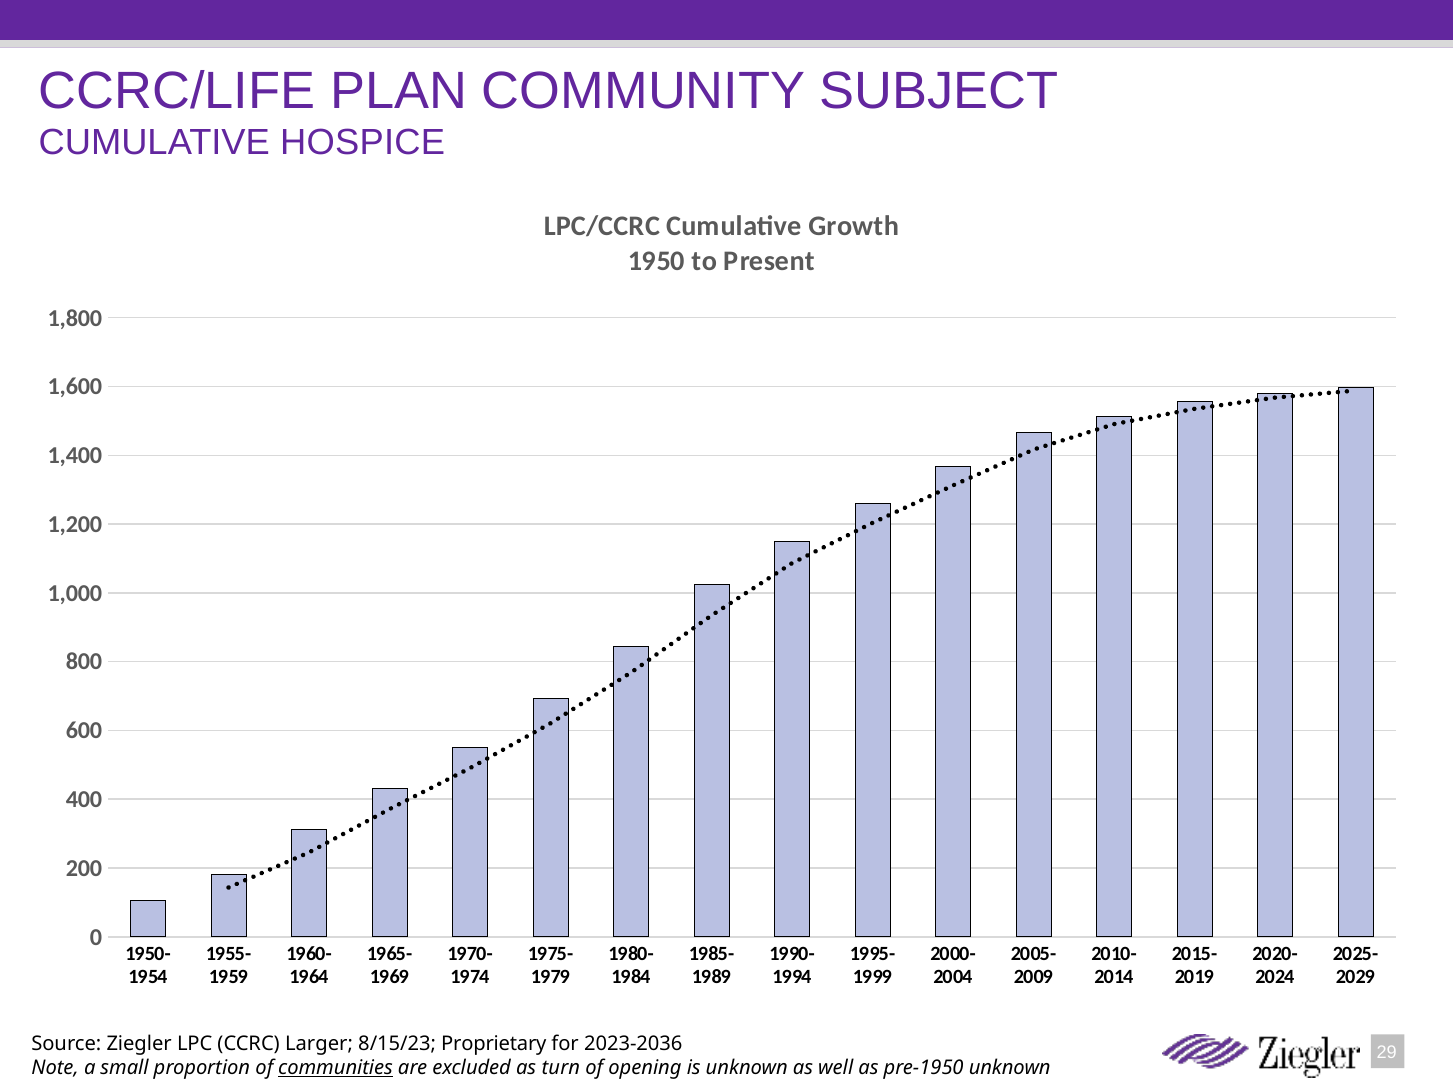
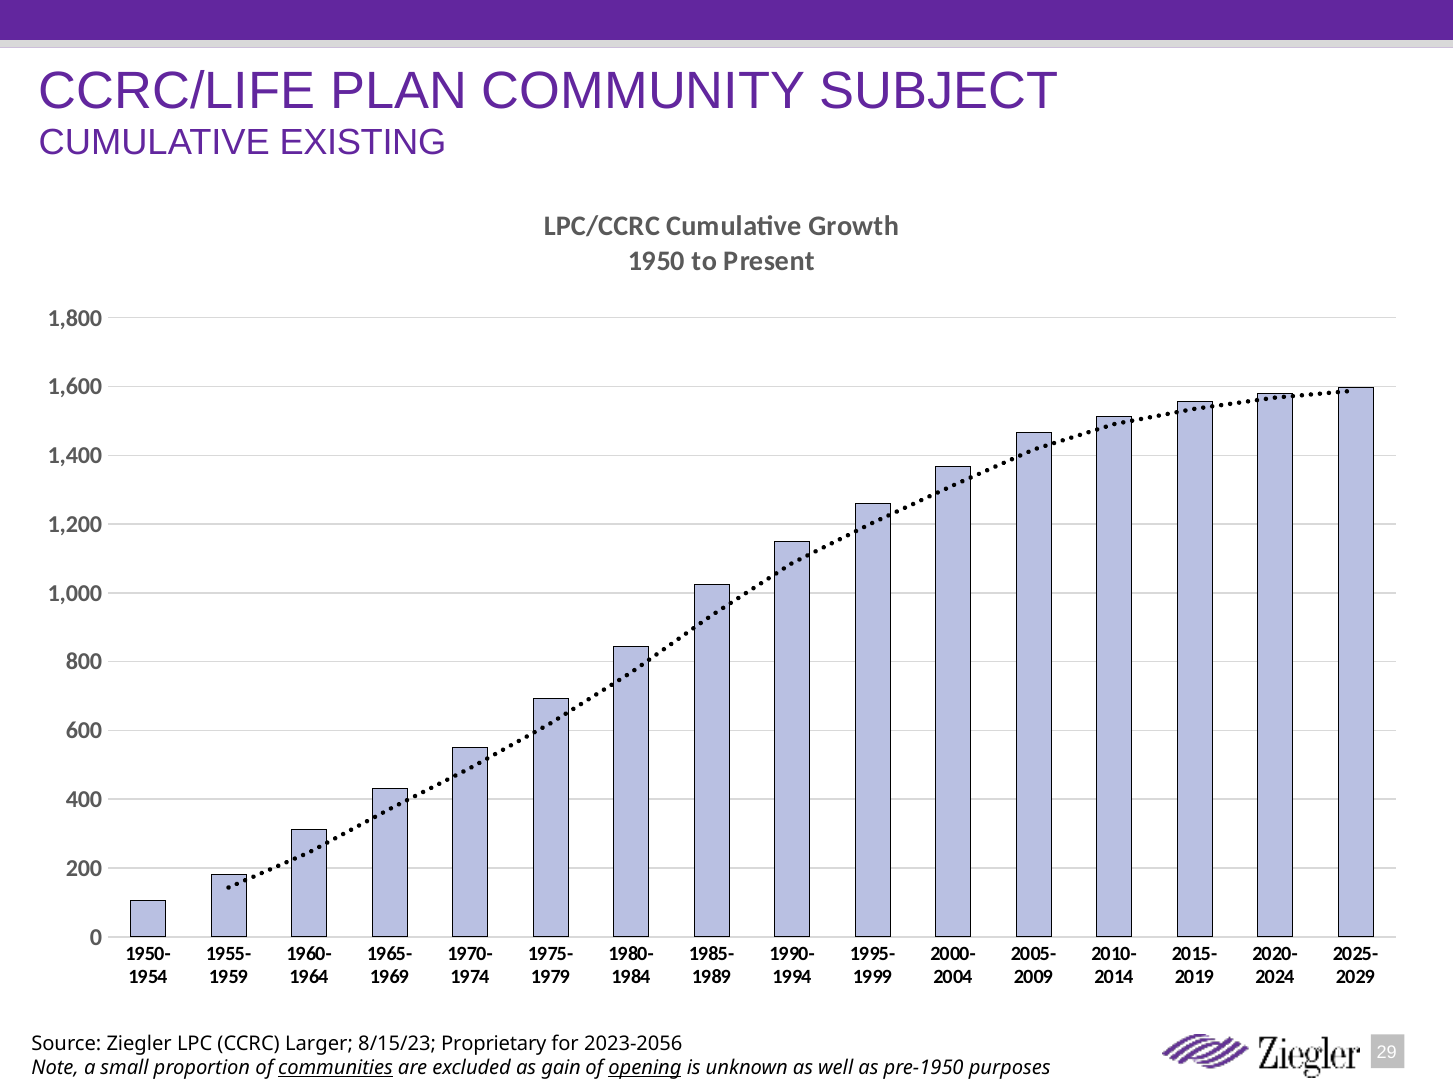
HOSPICE: HOSPICE -> EXISTING
2023-2036: 2023-2036 -> 2023-2056
turn: turn -> gain
opening underline: none -> present
pre-1950 unknown: unknown -> purposes
